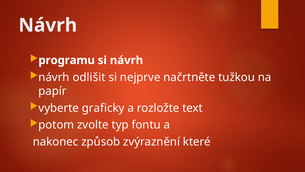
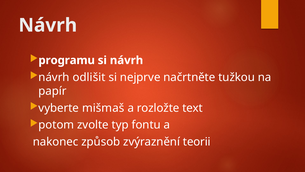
graficky: graficky -> mišmaš
které: které -> teorii
